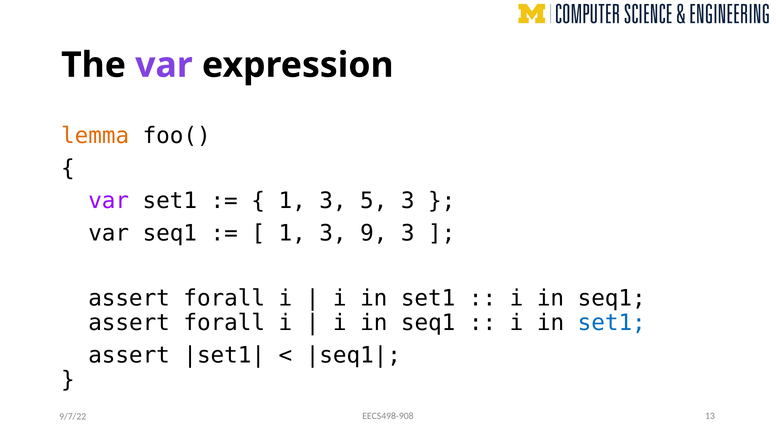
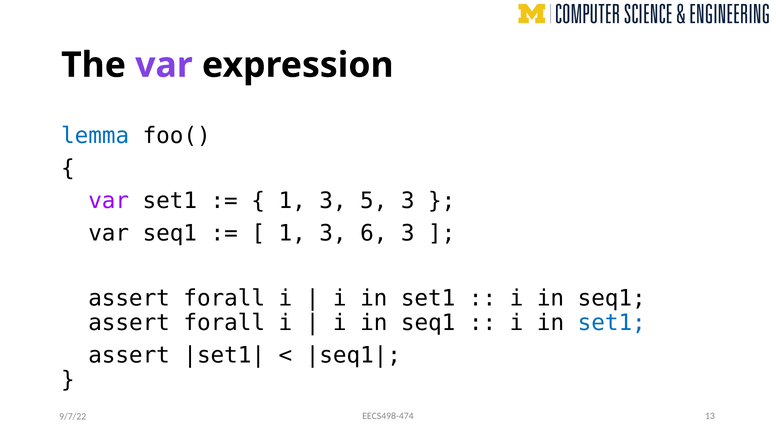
lemma colour: orange -> blue
9: 9 -> 6
EECS498-908: EECS498-908 -> EECS498-474
